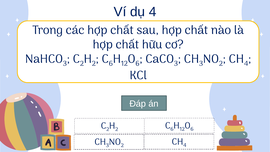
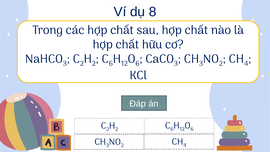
dụ 4: 4 -> 8
